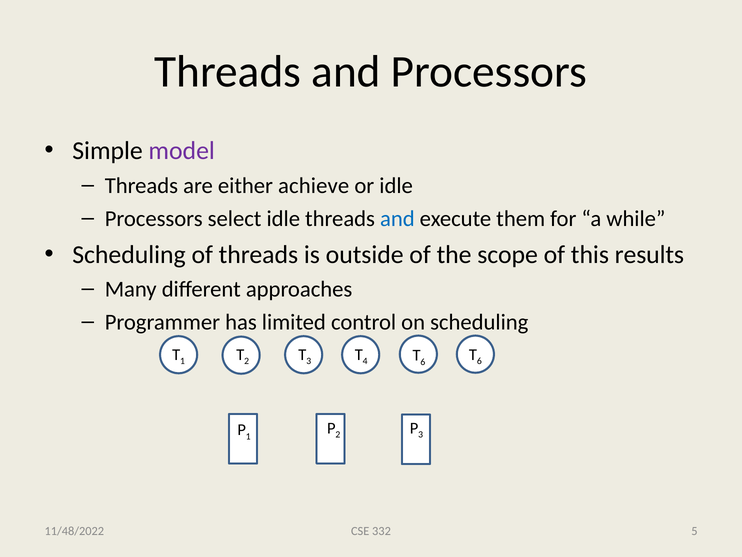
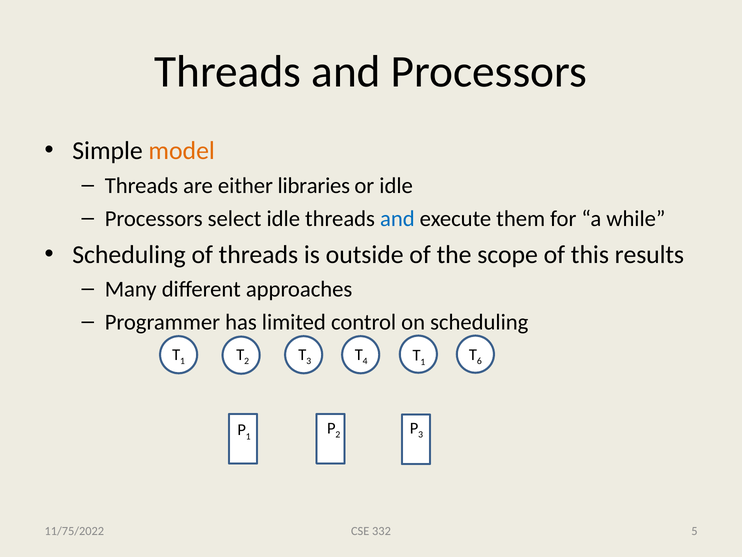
model colour: purple -> orange
achieve: achieve -> libraries
6 at (423, 362): 6 -> 1
11/48/2022: 11/48/2022 -> 11/75/2022
